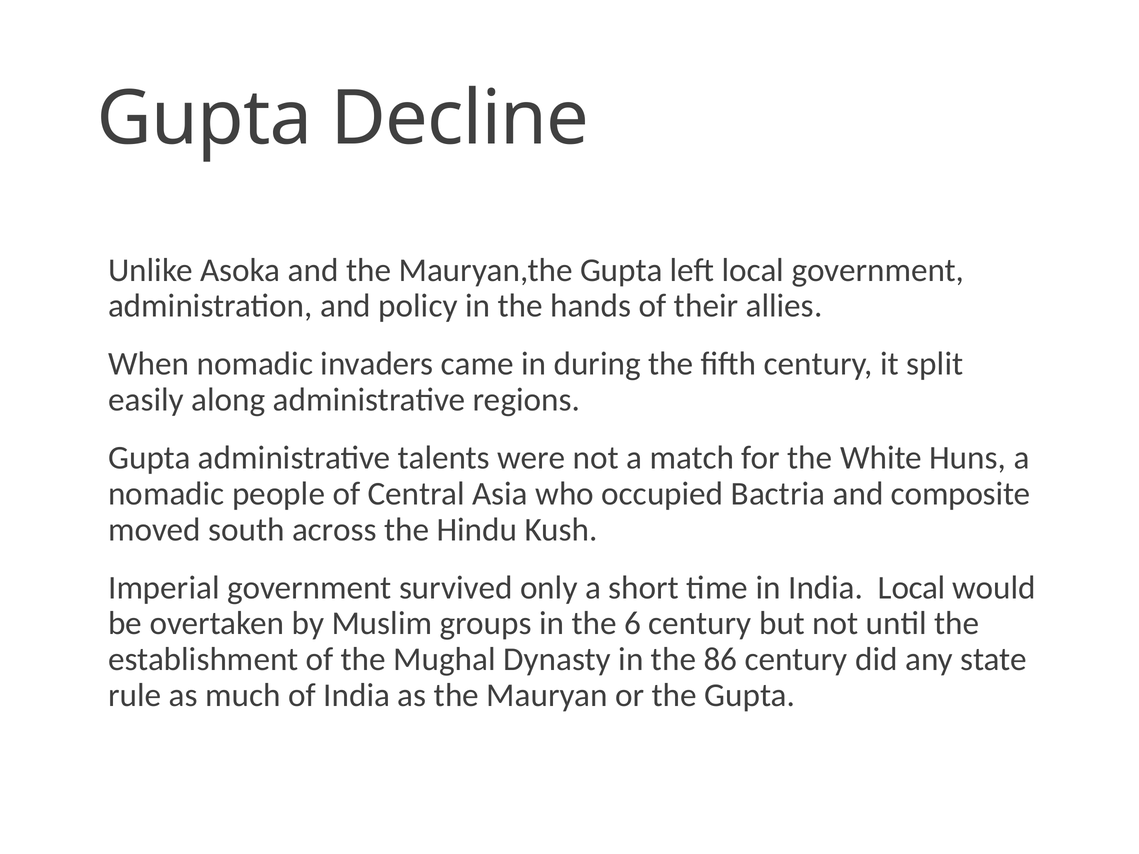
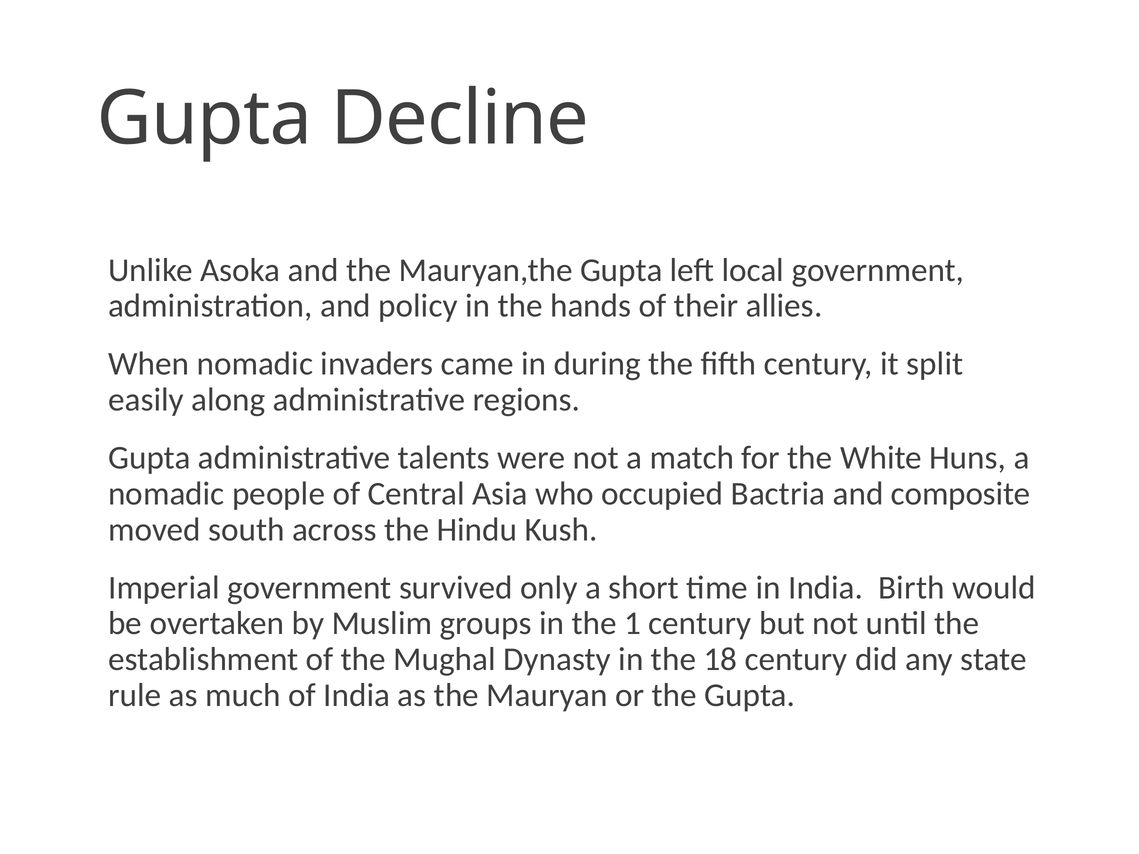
India Local: Local -> Birth
6: 6 -> 1
86: 86 -> 18
